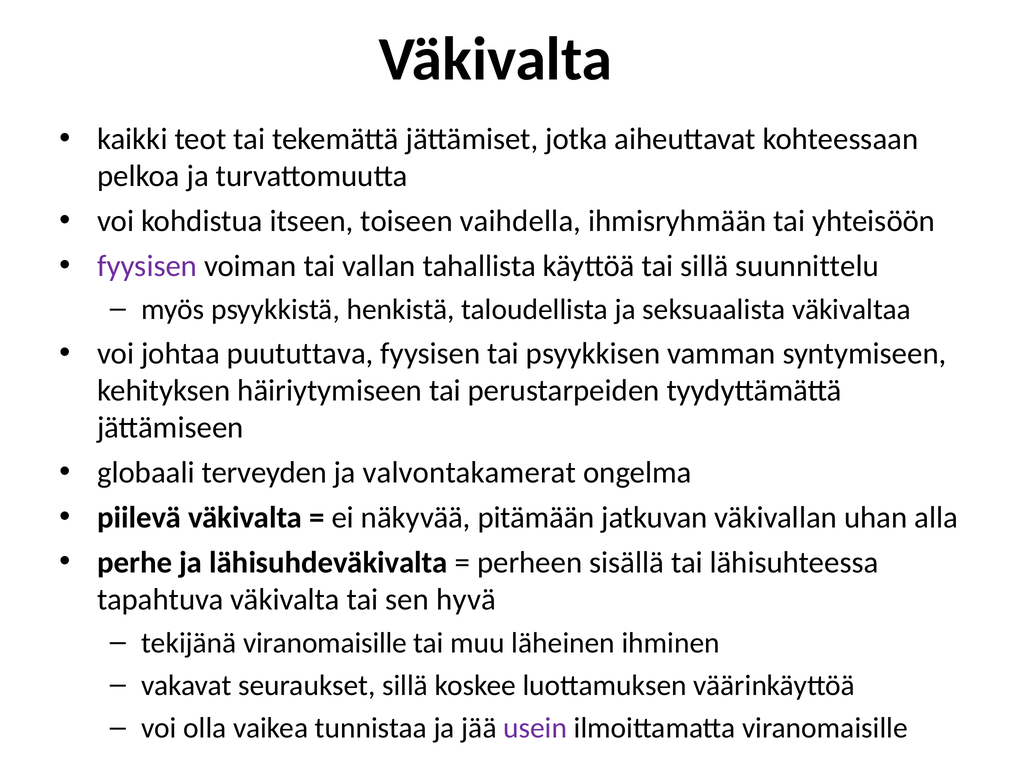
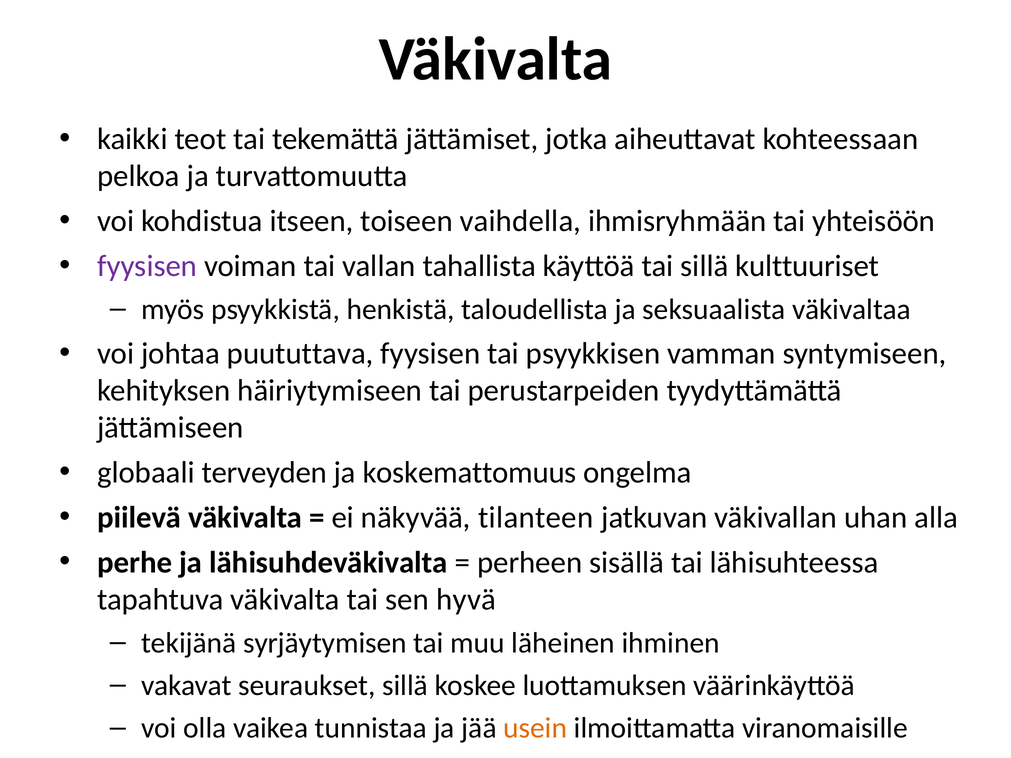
suunnittelu: suunnittelu -> kulttuuriset
valvontakamerat: valvontakamerat -> koskemattomuus
pitämään: pitämään -> tilanteen
tekijänä viranomaisille: viranomaisille -> syrjäytymisen
usein colour: purple -> orange
